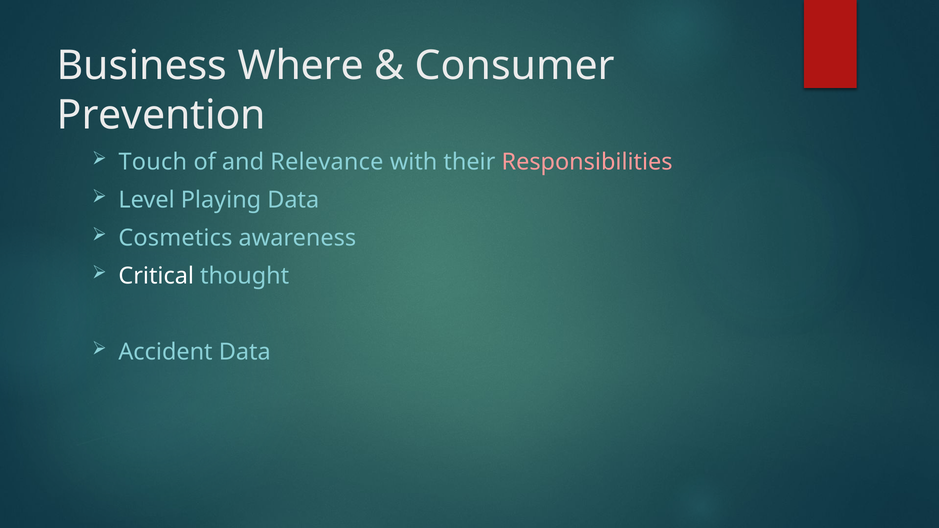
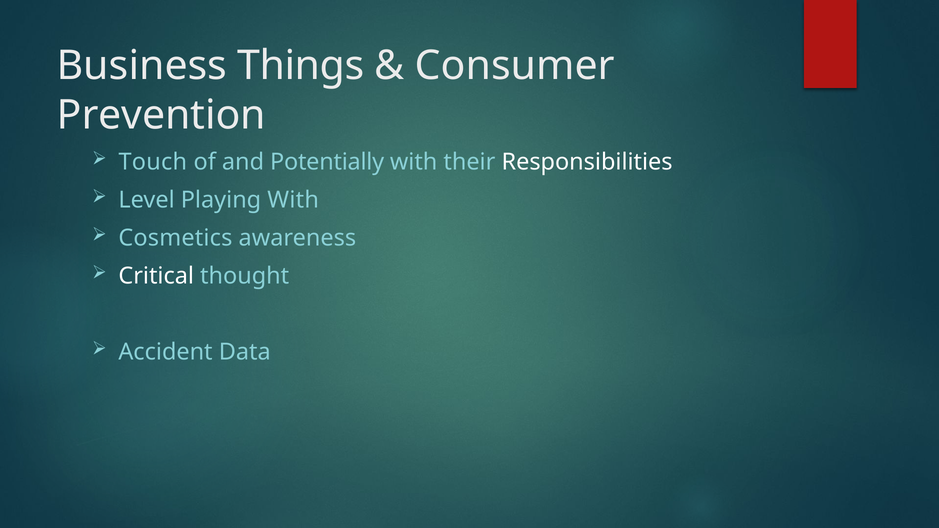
Where: Where -> Things
Relevance: Relevance -> Potentially
Responsibilities colour: pink -> white
Playing Data: Data -> With
